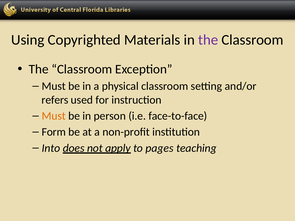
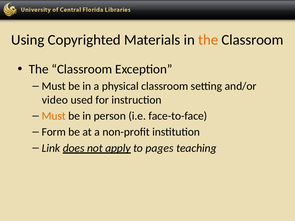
the at (208, 40) colour: purple -> orange
refers: refers -> video
Into: Into -> Link
